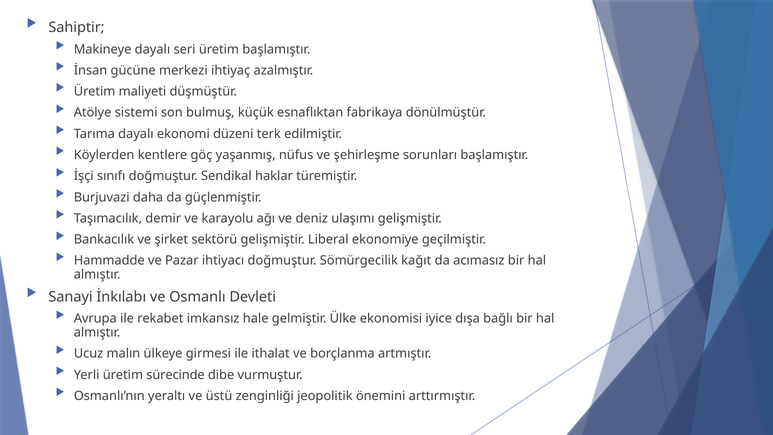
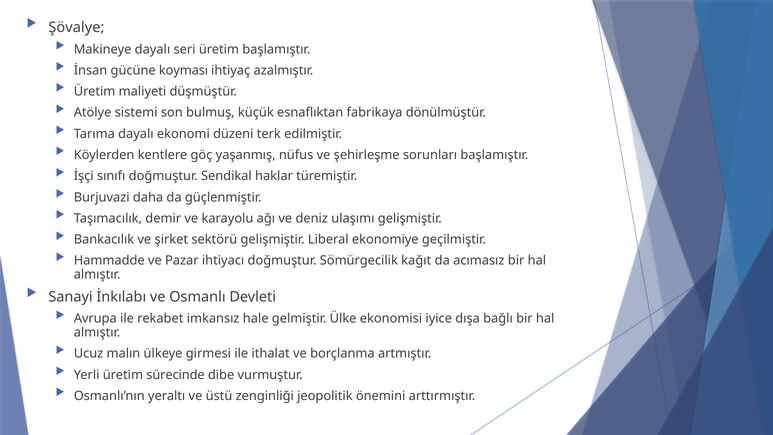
Sahiptir: Sahiptir -> Şövalye
merkezi: merkezi -> koyması
